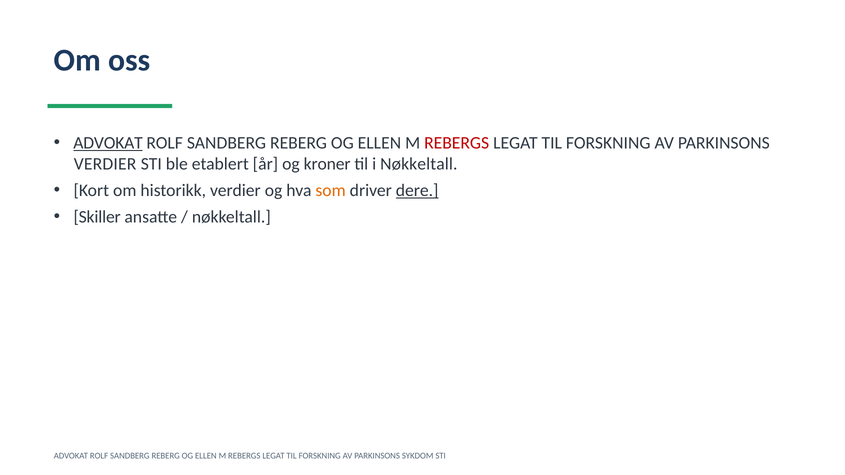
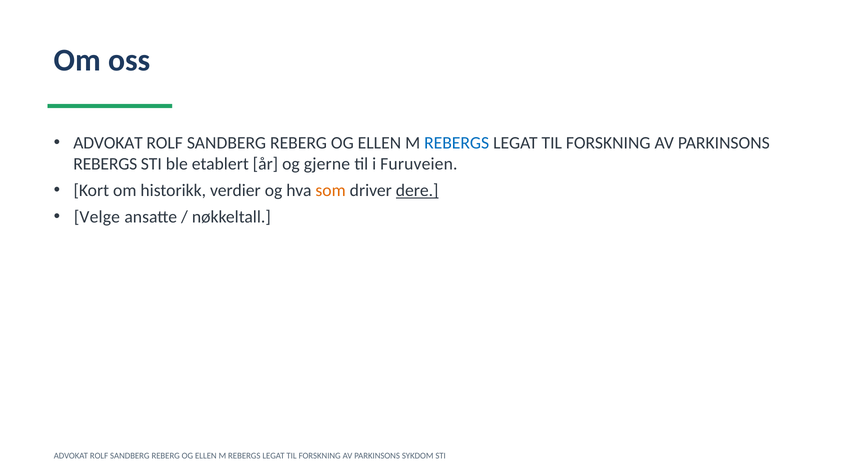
ADVOKAT at (108, 143) underline: present -> none
REBERGS at (457, 143) colour: red -> blue
VERDIER at (105, 164): VERDIER -> REBERGS
kroner: kroner -> gjerne
i Nøkkeltall: Nøkkeltall -> Furuveien
Skiller: Skiller -> Velge
